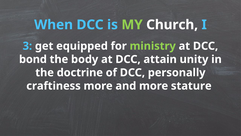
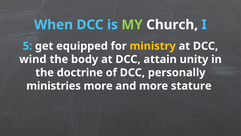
3: 3 -> 5
ministry colour: light green -> yellow
bond: bond -> wind
craftiness: craftiness -> ministries
